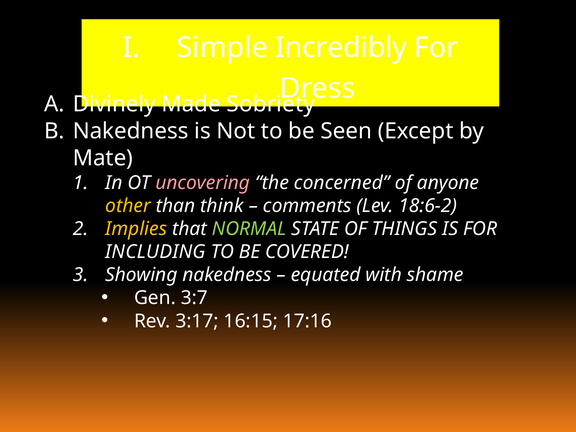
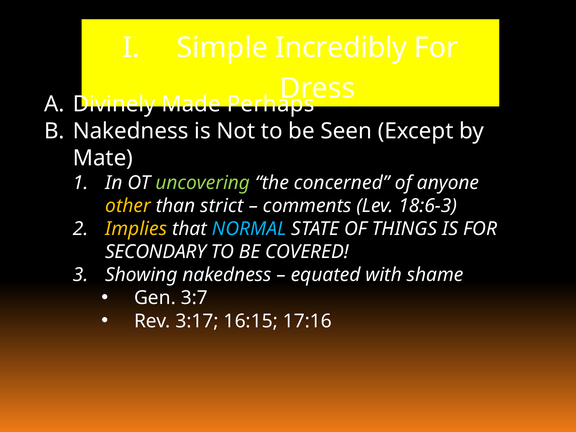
Sobriety: Sobriety -> Perhaps
uncovering colour: pink -> light green
think: think -> strict
18:6-2: 18:6-2 -> 18:6-3
NORMAL colour: light green -> light blue
INCLUDING: INCLUDING -> SECONDARY
